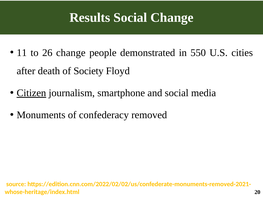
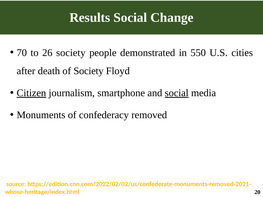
11: 11 -> 70
26 change: change -> society
social at (177, 93) underline: none -> present
